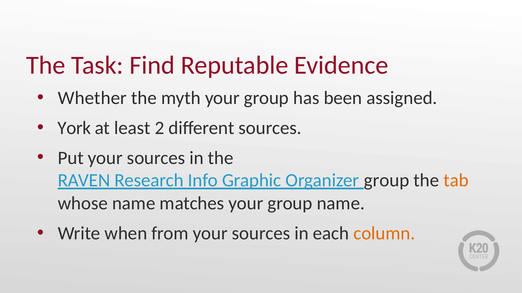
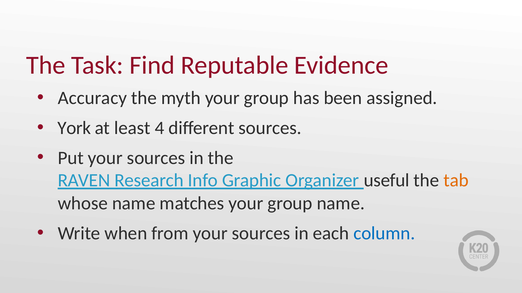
Whether: Whether -> Accuracy
2: 2 -> 4
Organizer group: group -> useful
column colour: orange -> blue
